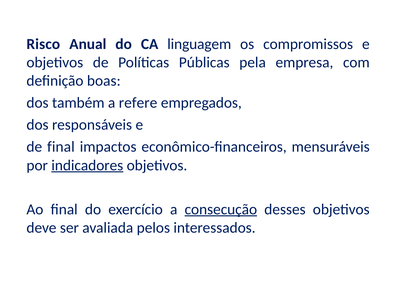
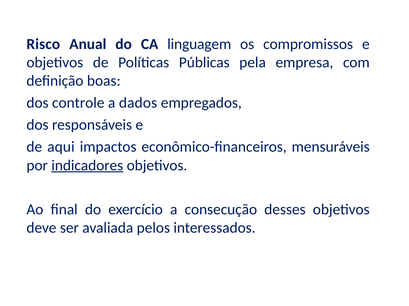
também: também -> controle
refere: refere -> dados
de final: final -> aqui
consecução underline: present -> none
